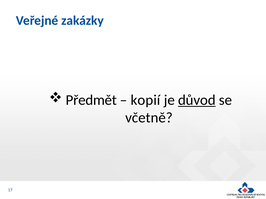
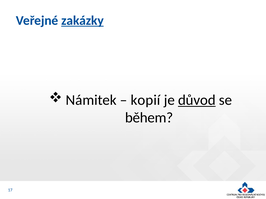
zakázky underline: none -> present
Předmět: Předmět -> Námitek
včetně: včetně -> během
